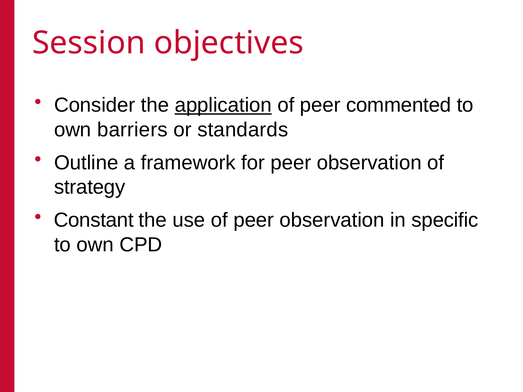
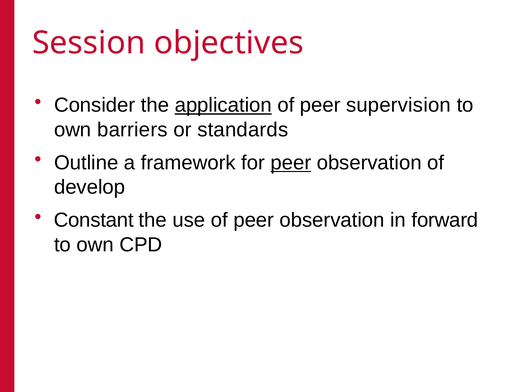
commented: commented -> supervision
peer at (291, 163) underline: none -> present
strategy: strategy -> develop
specific: specific -> forward
